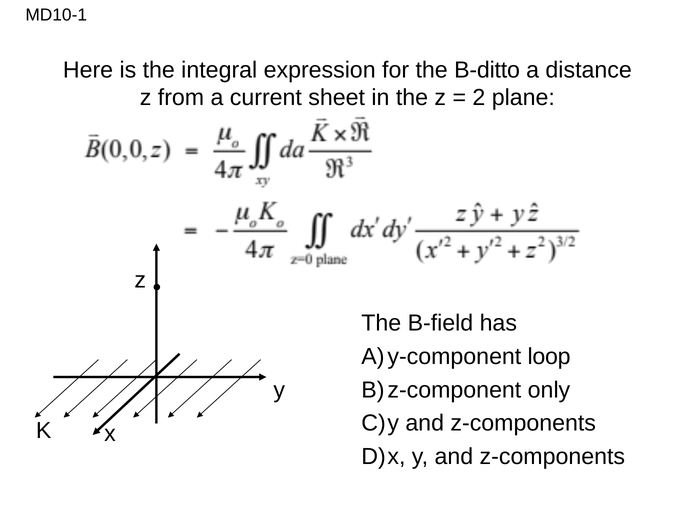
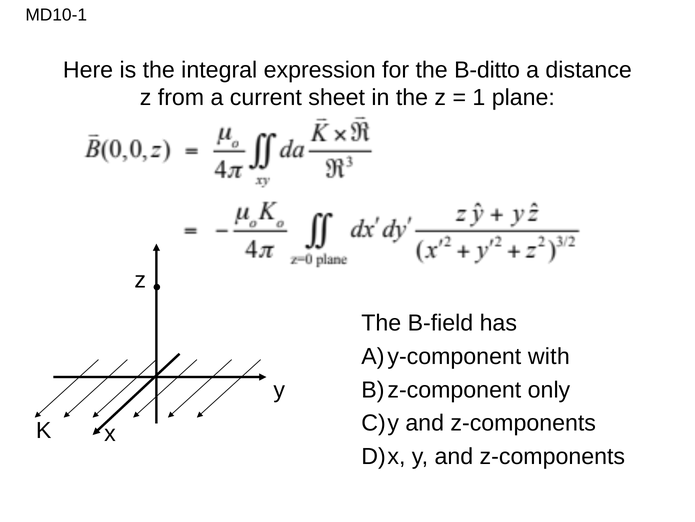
2: 2 -> 1
loop: loop -> with
